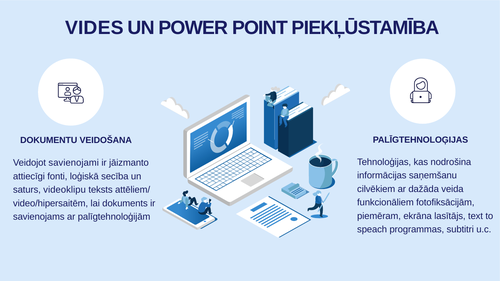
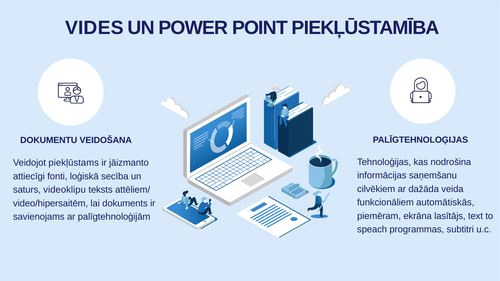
savienojami: savienojami -> piekļūstams
fotofiksācijām: fotofiksācijām -> automātiskās
